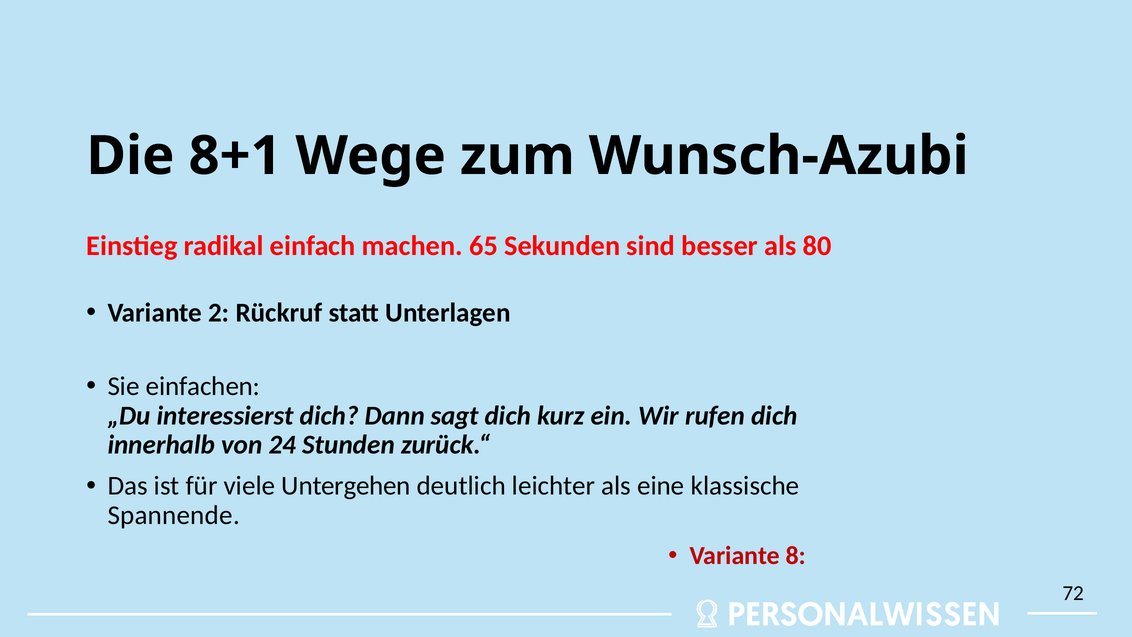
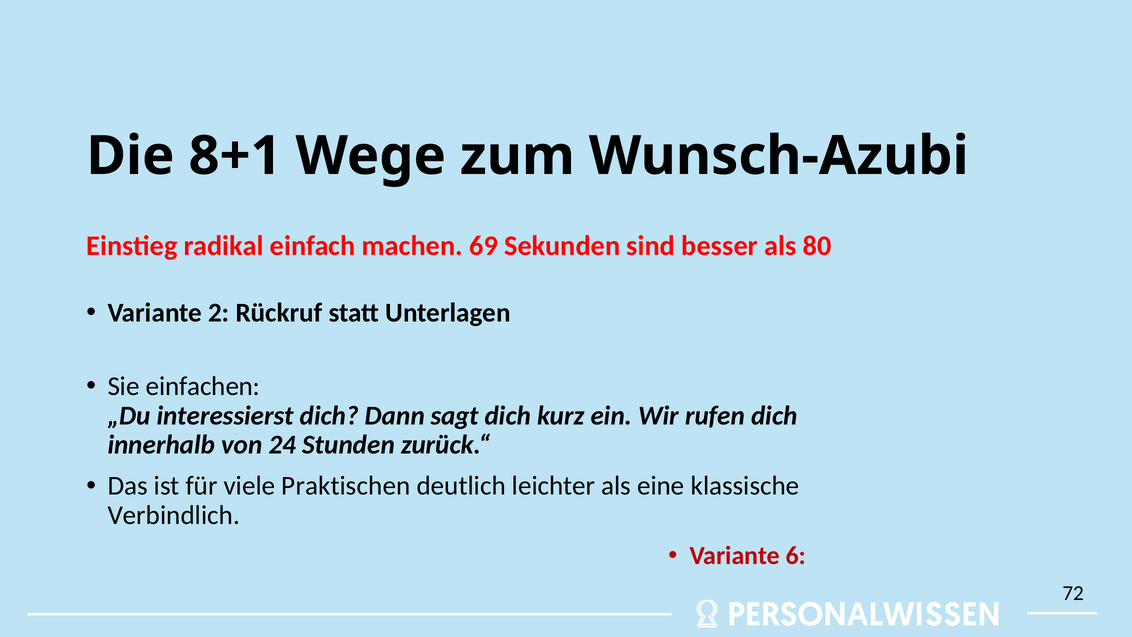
65: 65 -> 69
Untergehen: Untergehen -> Praktischen
Spannende: Spannende -> Verbindlich
8: 8 -> 6
